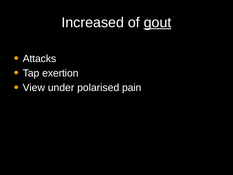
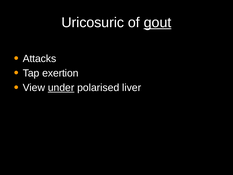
Increased: Increased -> Uricosuric
under underline: none -> present
pain: pain -> liver
